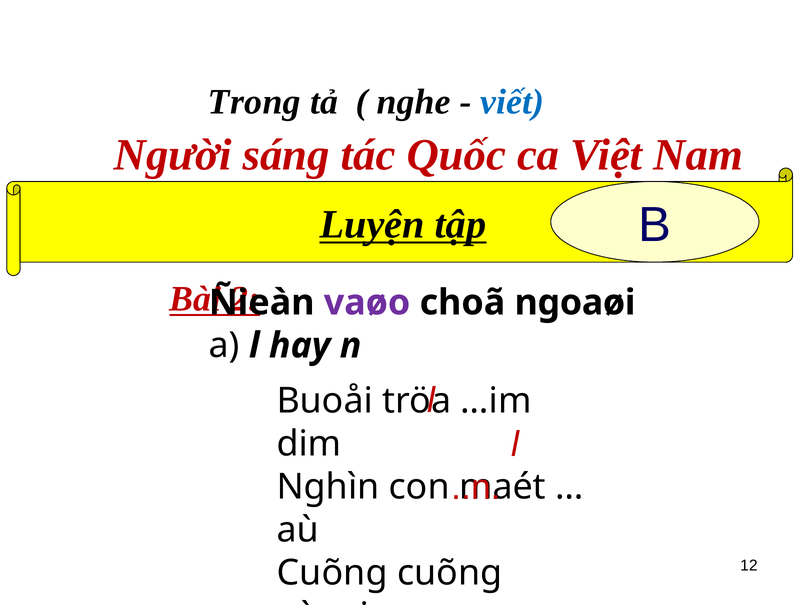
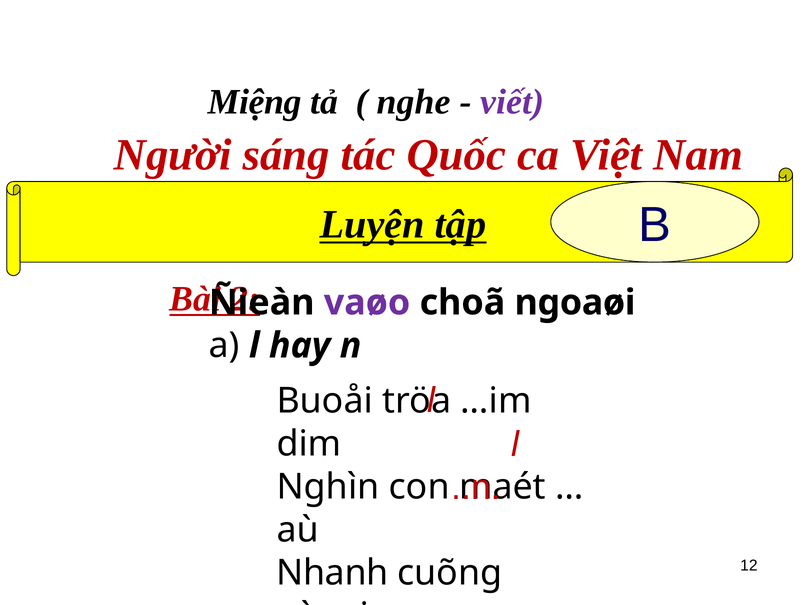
Trong at (254, 102): Trong -> Miệng
viết colour: blue -> purple
Cuõng at (332, 573): Cuõng -> Nhanh
